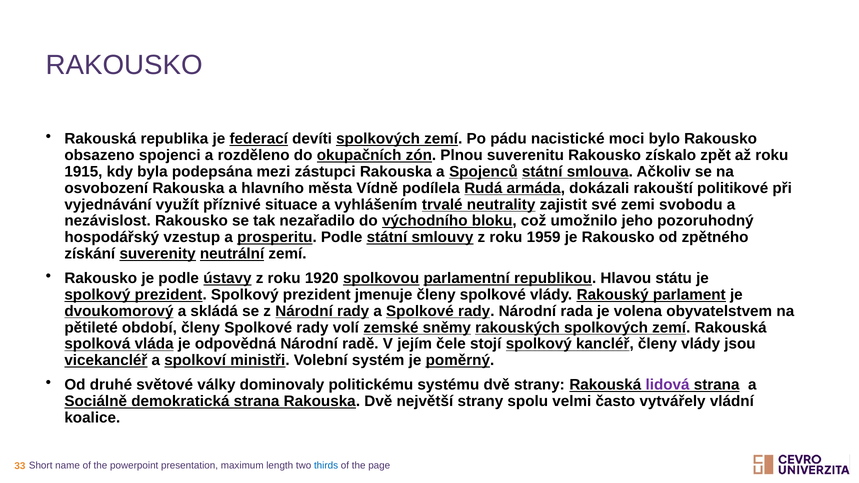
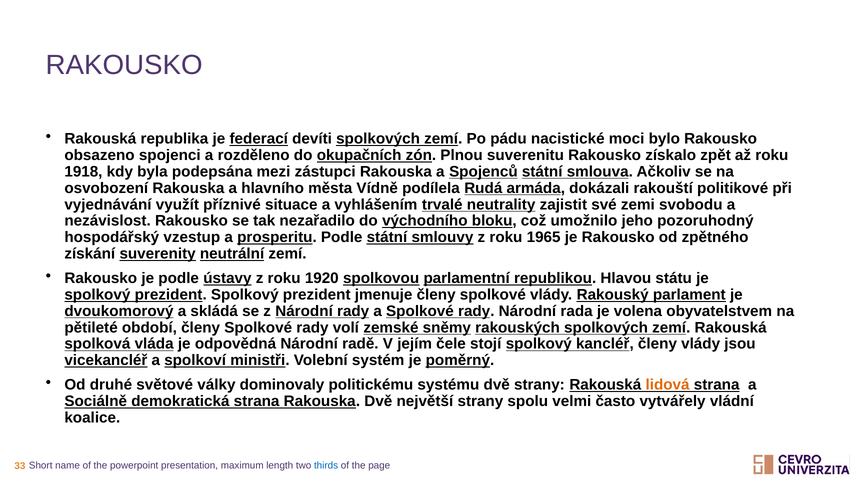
1915: 1915 -> 1918
1959: 1959 -> 1965
lidová colour: purple -> orange
